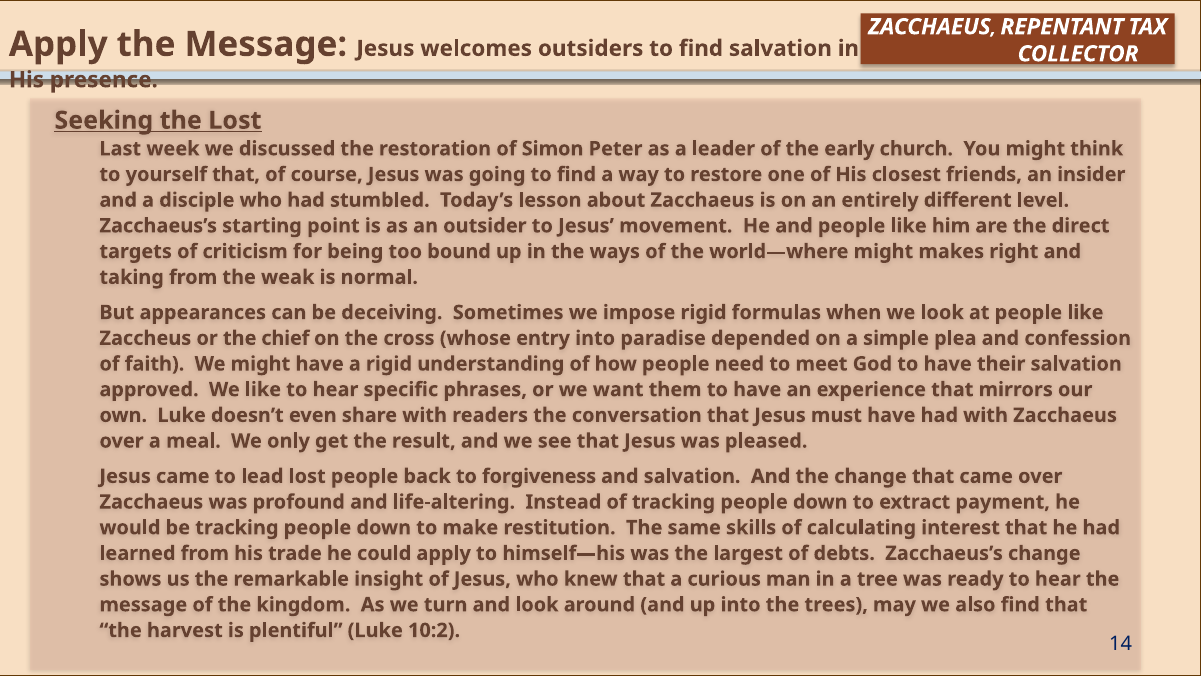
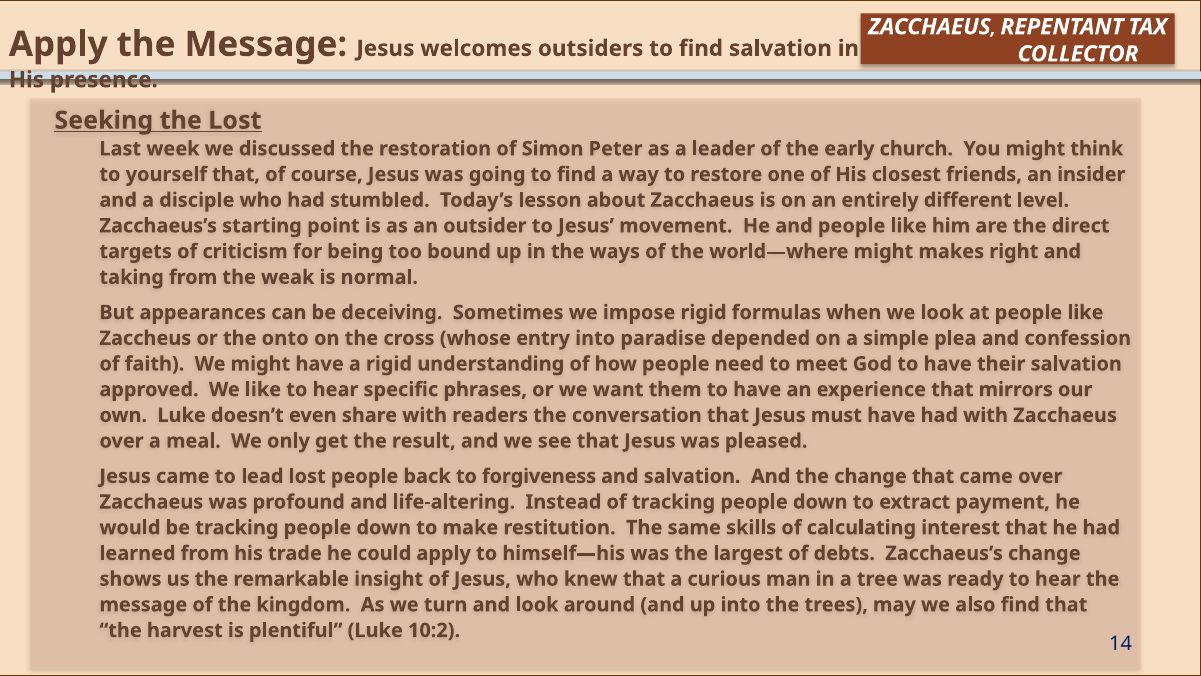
chief: chief -> onto
